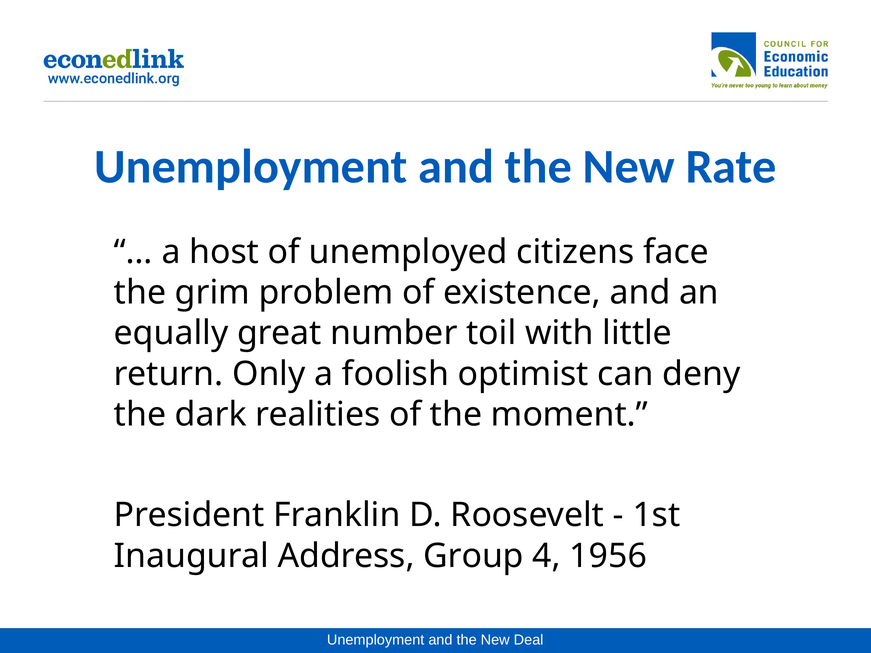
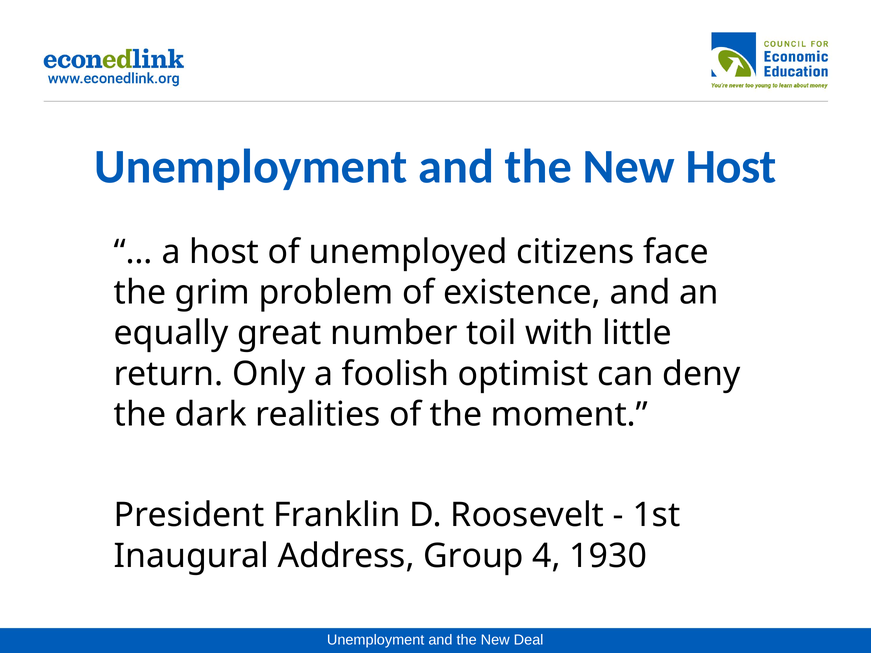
New Rate: Rate -> Host
1956: 1956 -> 1930
